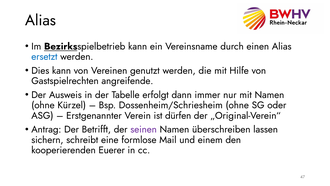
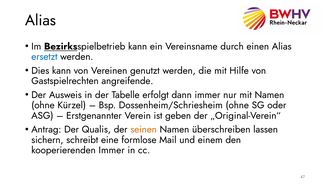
dürfen: dürfen -> geben
Betrifft: Betrifft -> Qualis
seinen colour: purple -> orange
kooperierenden Euerer: Euerer -> Immer
